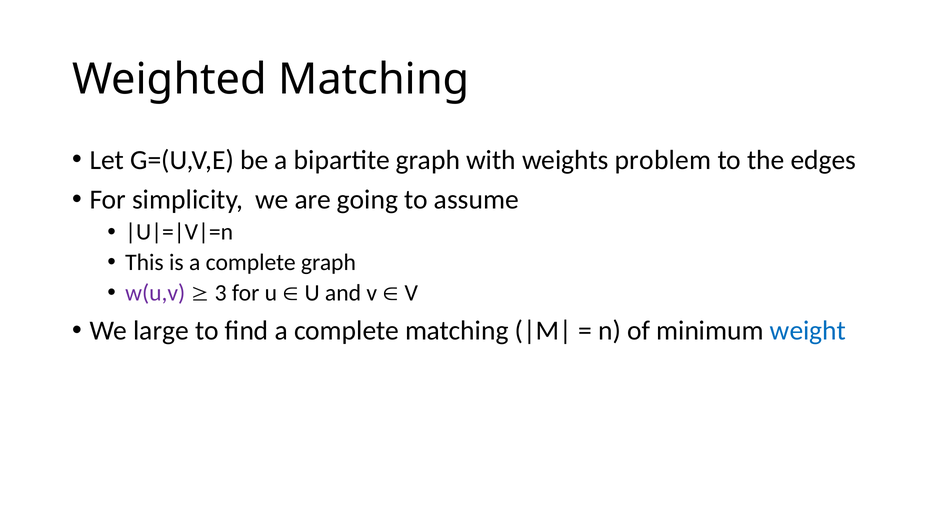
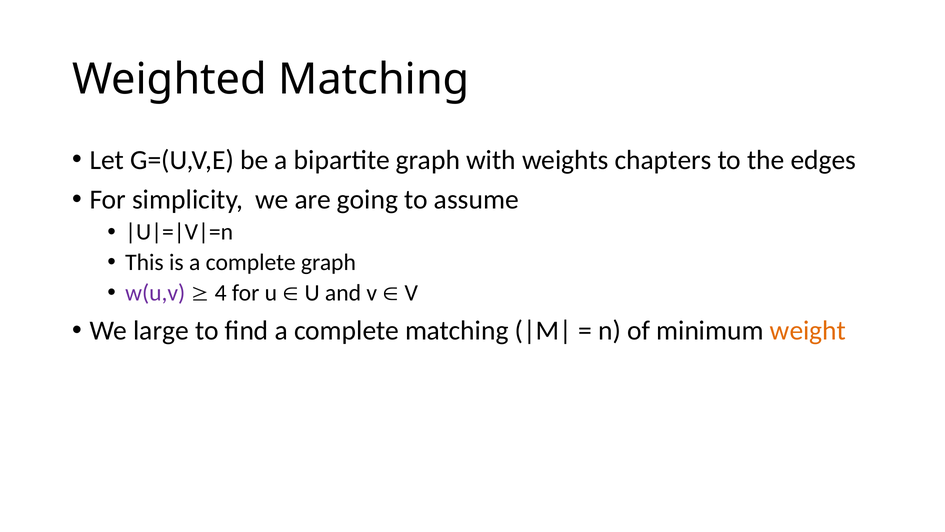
problem: problem -> chapters
3: 3 -> 4
weight colour: blue -> orange
